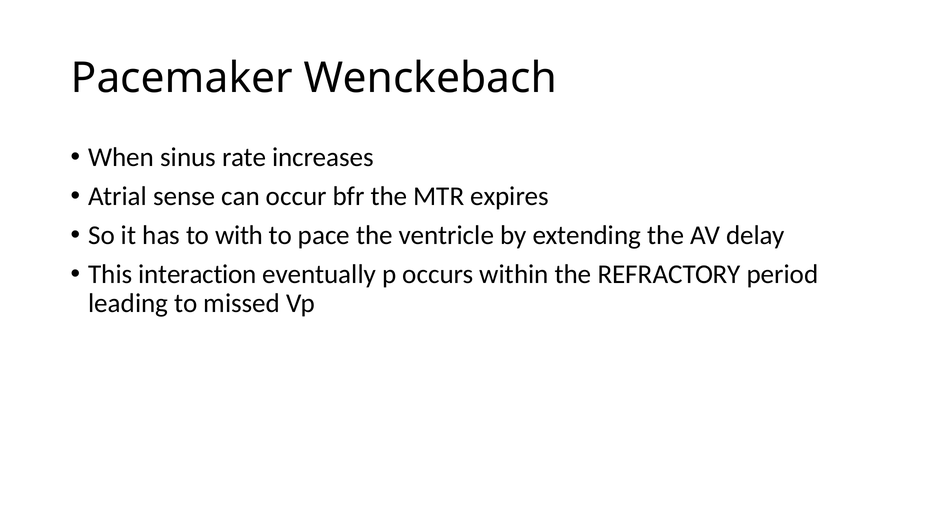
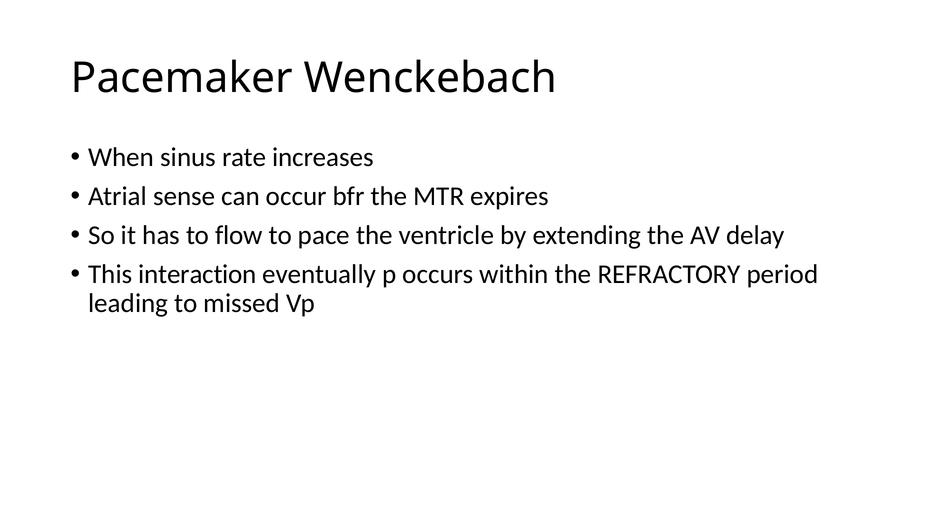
with: with -> flow
